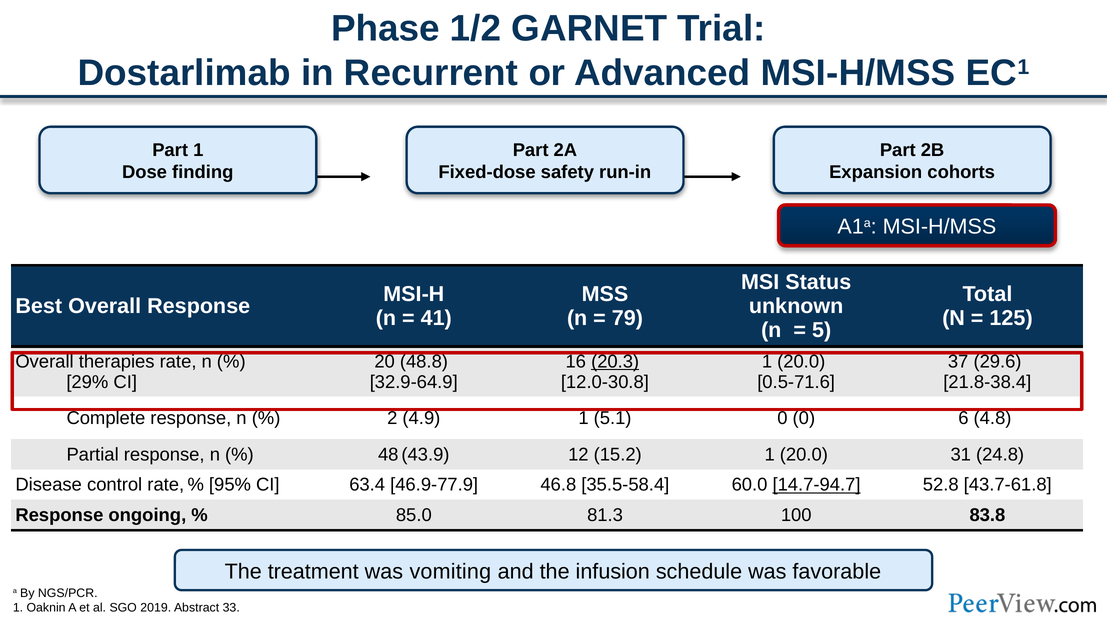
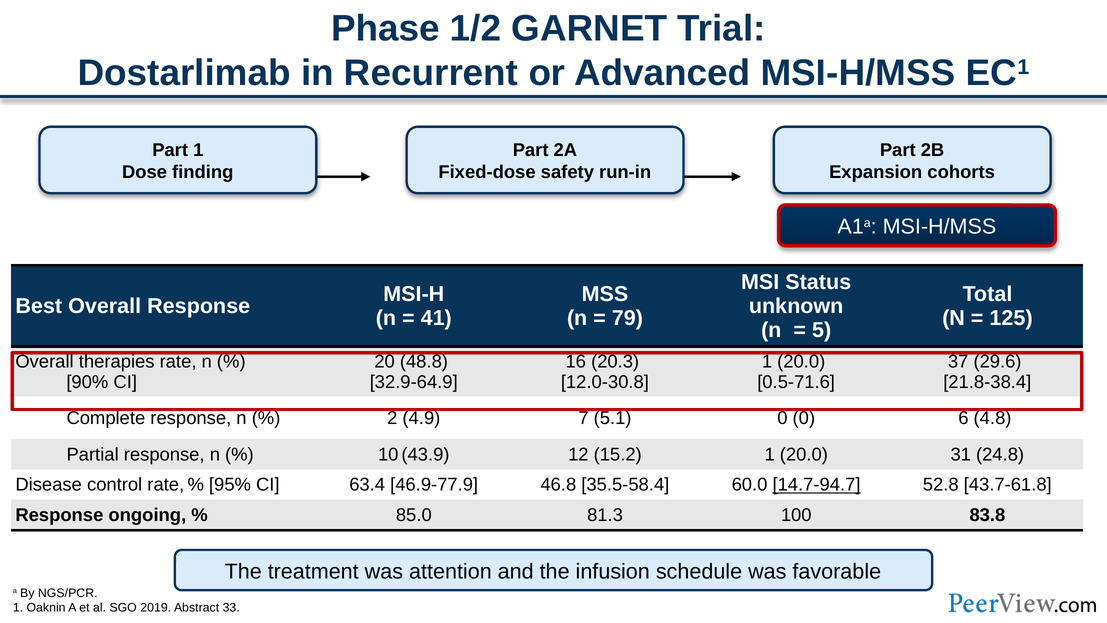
20.3 underline: present -> none
29%: 29% -> 90%
4.9 1: 1 -> 7
48: 48 -> 10
vomiting: vomiting -> attention
